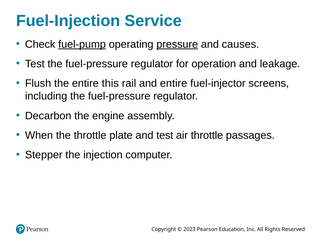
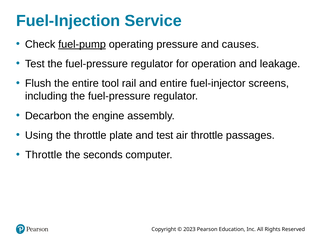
pressure underline: present -> none
this: this -> tool
When: When -> Using
Stepper at (44, 155): Stepper -> Throttle
injection: injection -> seconds
